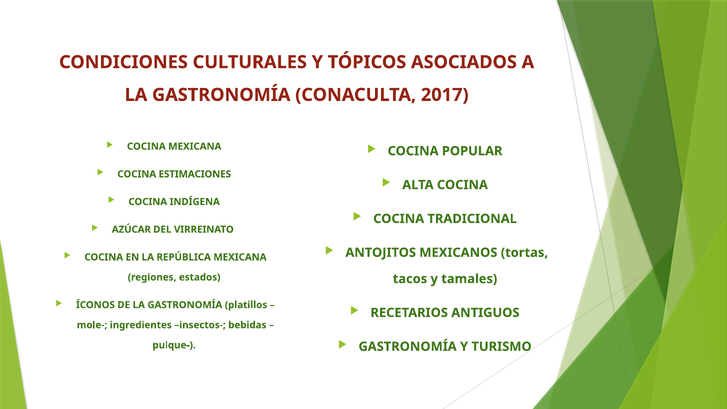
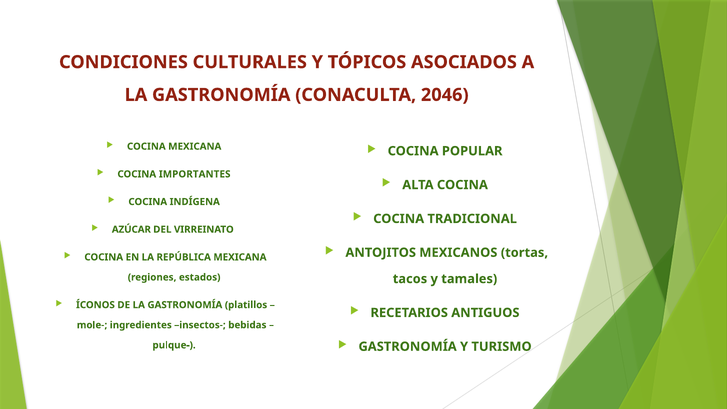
2017: 2017 -> 2046
ESTIMACIONES: ESTIMACIONES -> IMPORTANTES
